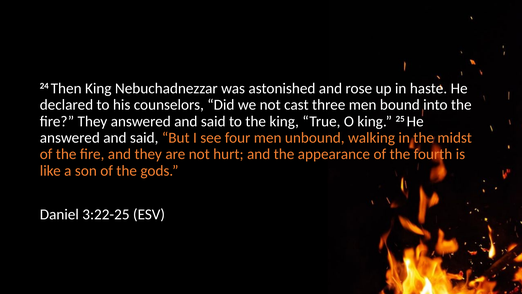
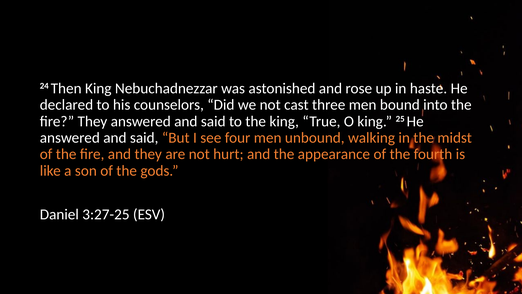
3:22-25: 3:22-25 -> 3:27-25
